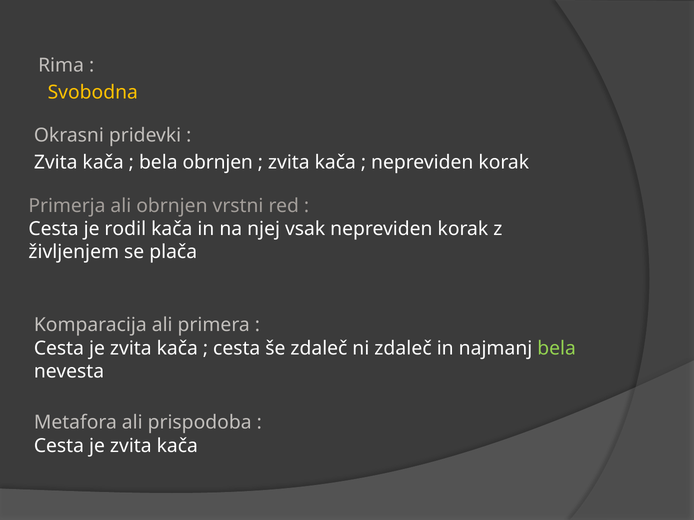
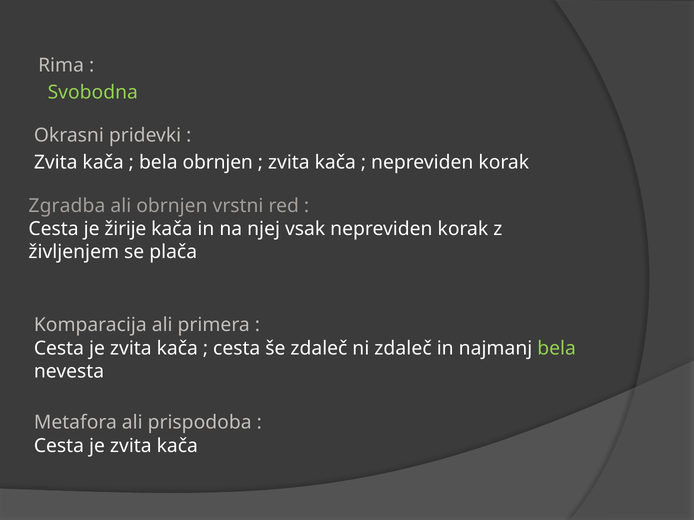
Svobodna colour: yellow -> light green
Primerja: Primerja -> Zgradba
rodil: rodil -> žirije
